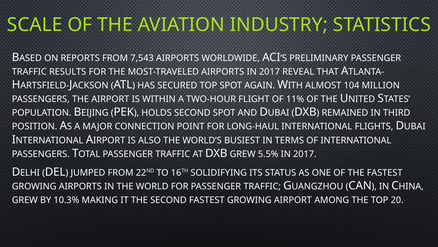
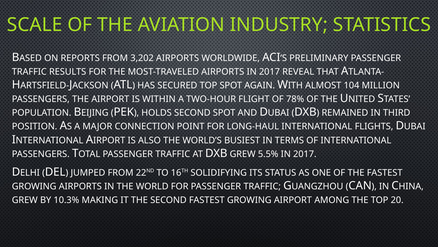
7,543: 7,543 -> 3,202
11%: 11% -> 78%
